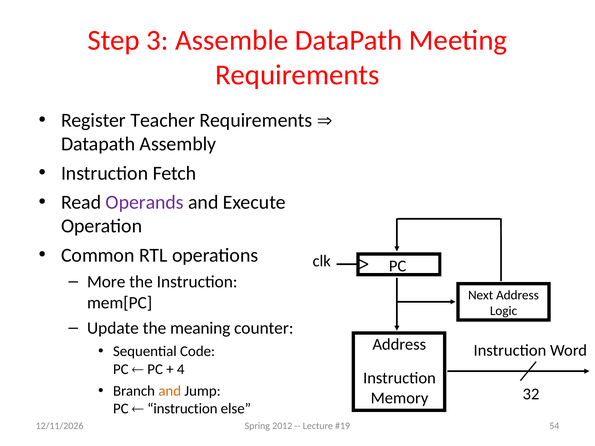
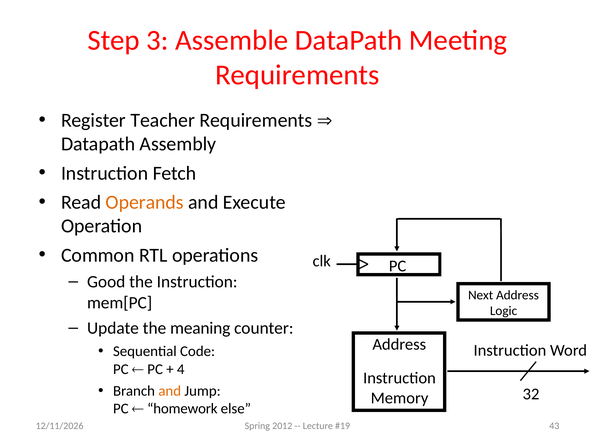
Operands colour: purple -> orange
More: More -> Good
instruction at (182, 409): instruction -> homework
54: 54 -> 43
